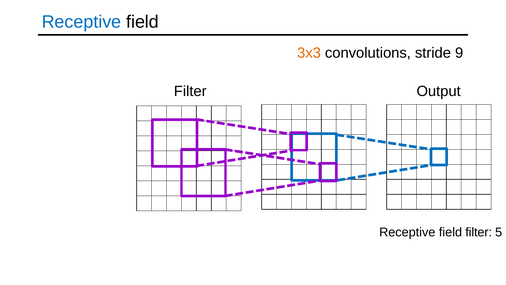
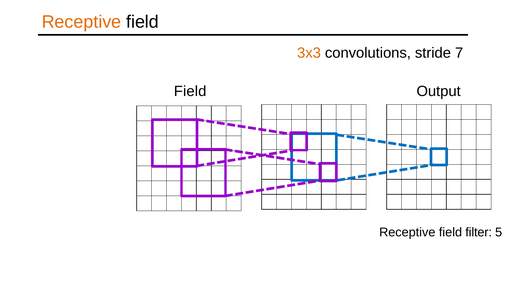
Receptive at (82, 22) colour: blue -> orange
9: 9 -> 7
Filter at (190, 91): Filter -> Field
